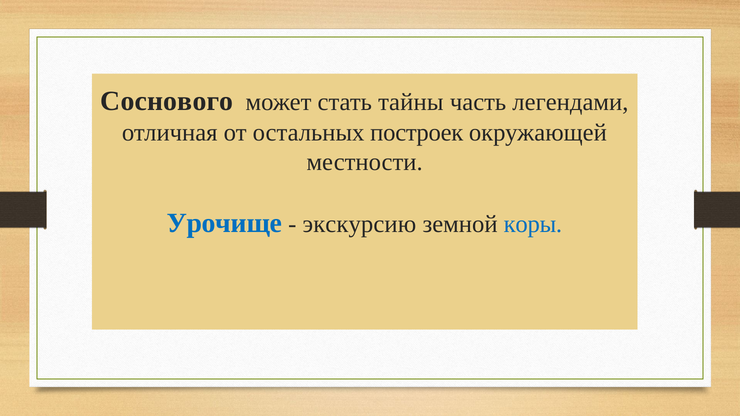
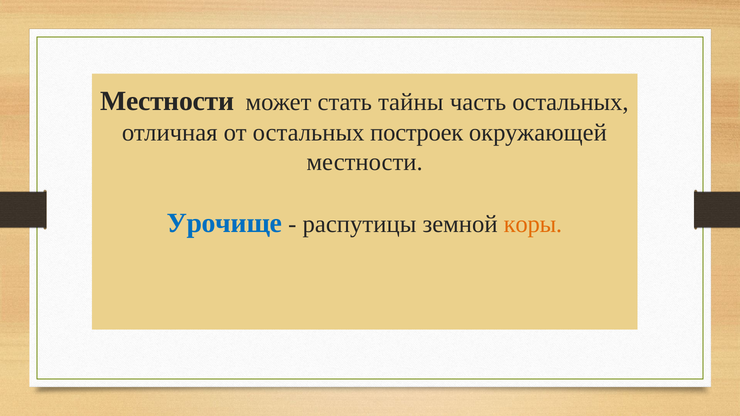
Соснового at (167, 101): Соснового -> Местности
часть легендами: легендами -> остальных
экскурсию: экскурсию -> распутицы
коры colour: blue -> orange
